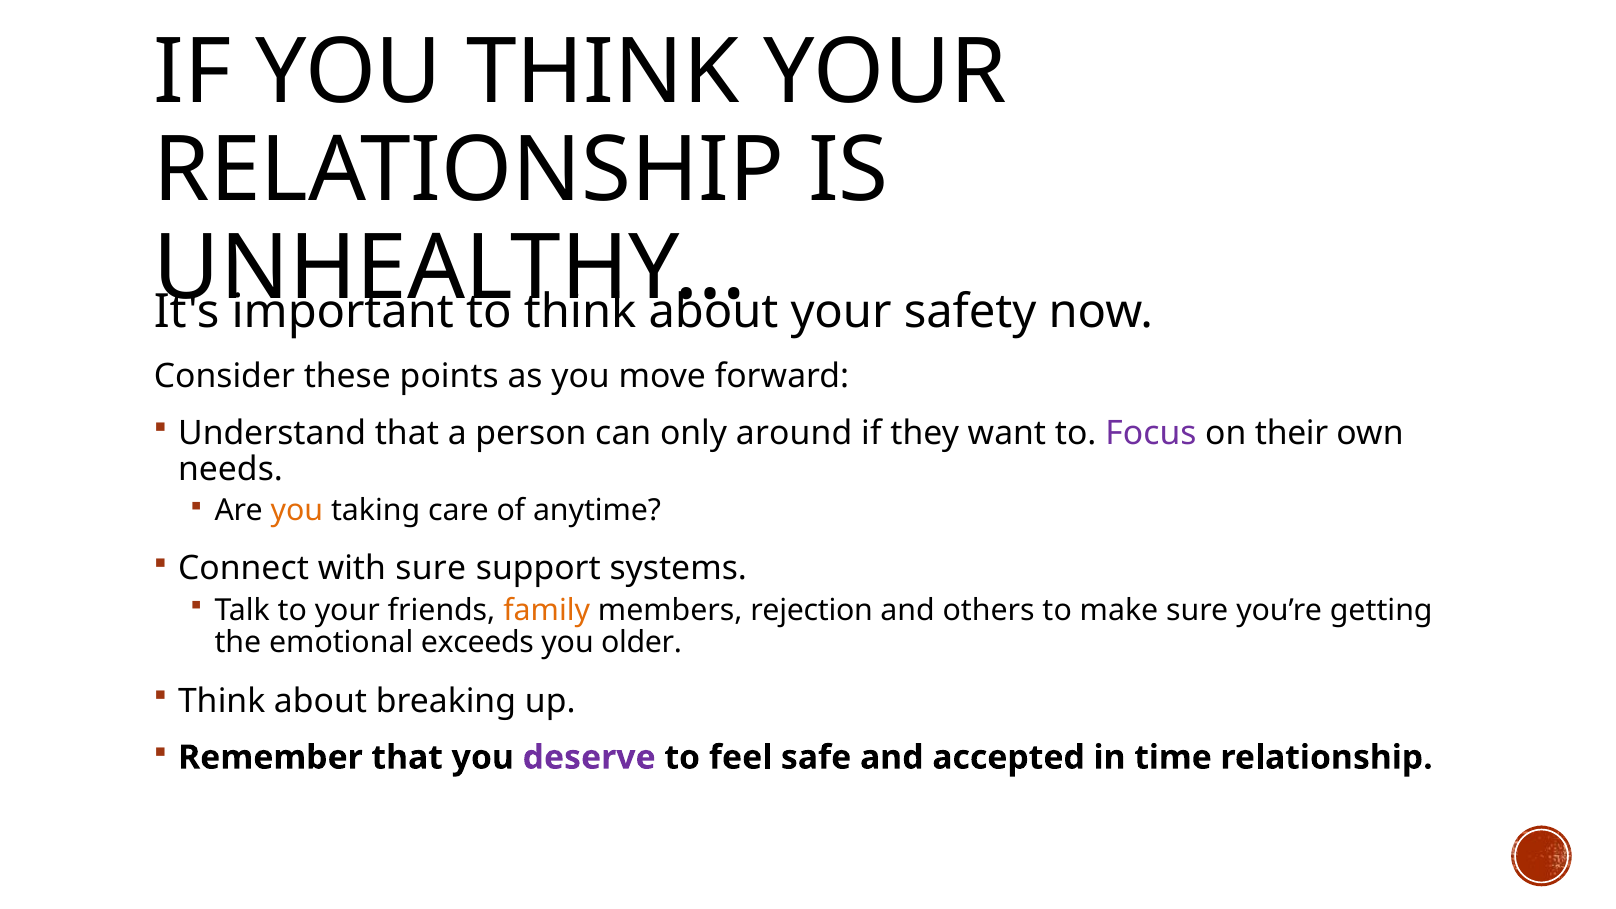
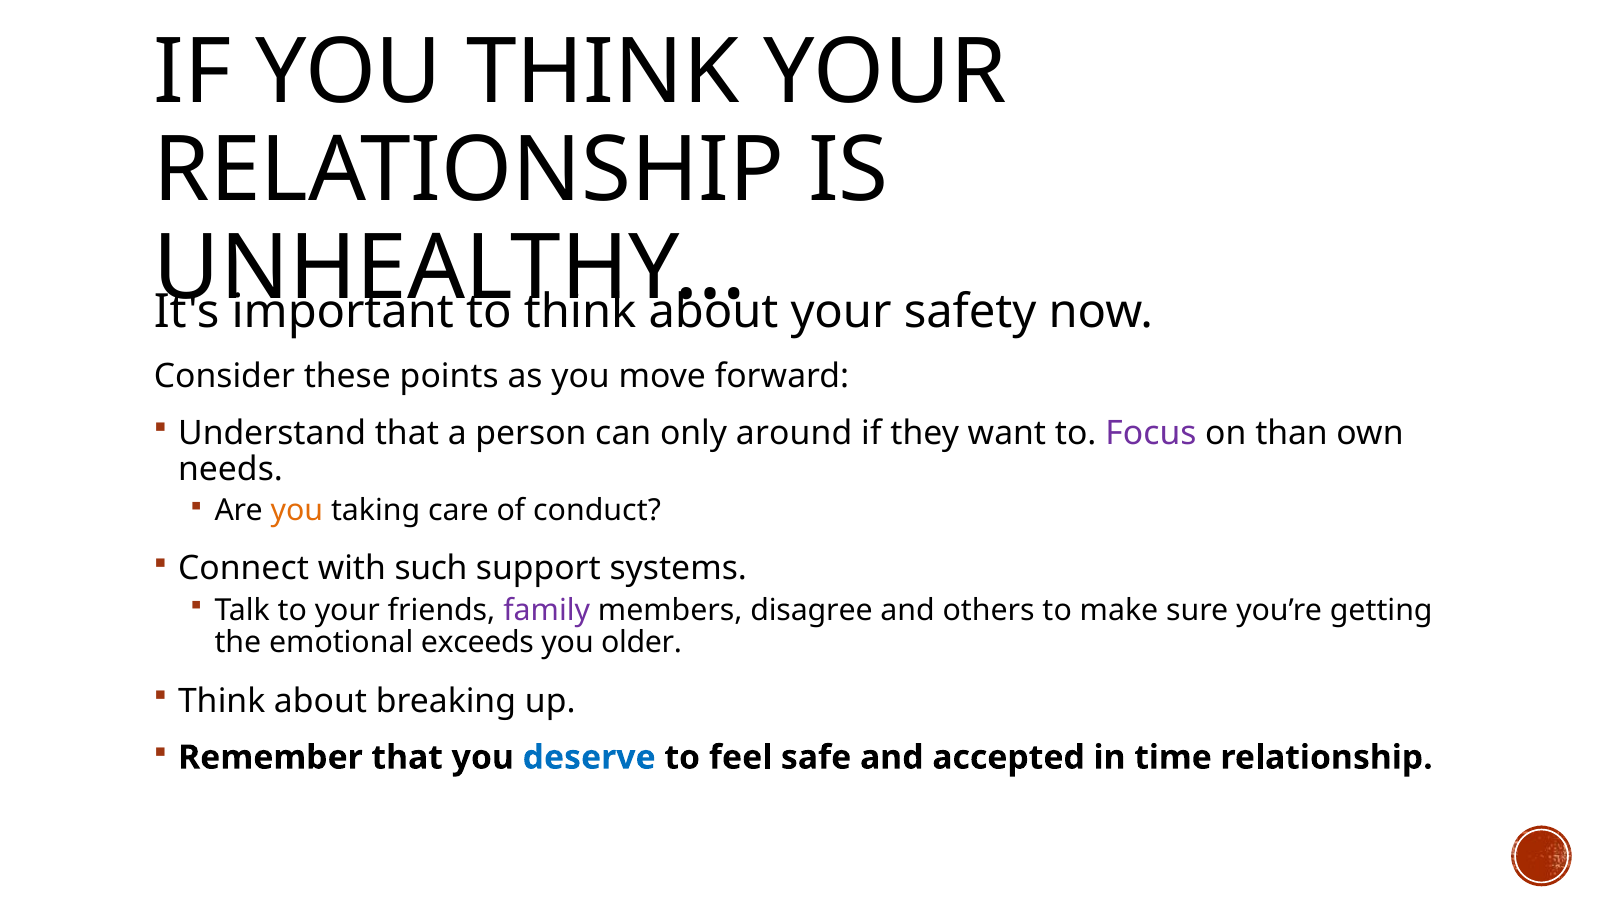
their: their -> than
anytime: anytime -> conduct
with sure: sure -> such
family colour: orange -> purple
rejection: rejection -> disagree
deserve colour: purple -> blue
